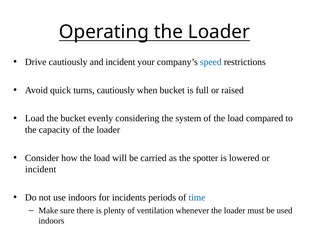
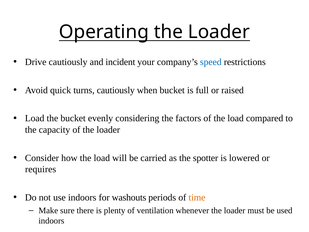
system: system -> factors
incident at (41, 169): incident -> requires
incidents: incidents -> washouts
time colour: blue -> orange
